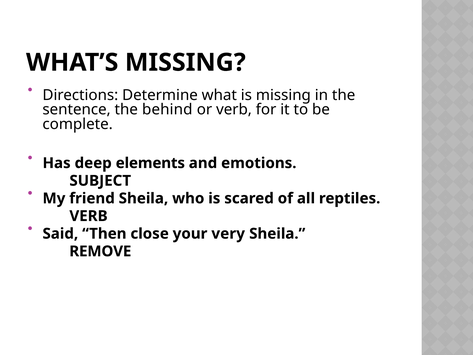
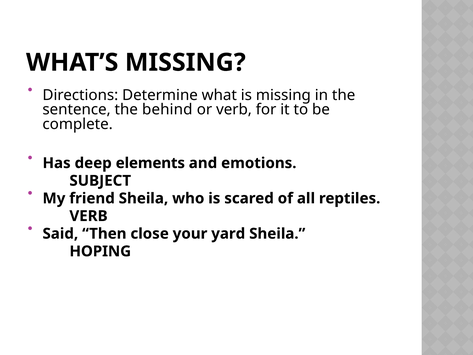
very: very -> yard
REMOVE: REMOVE -> HOPING
